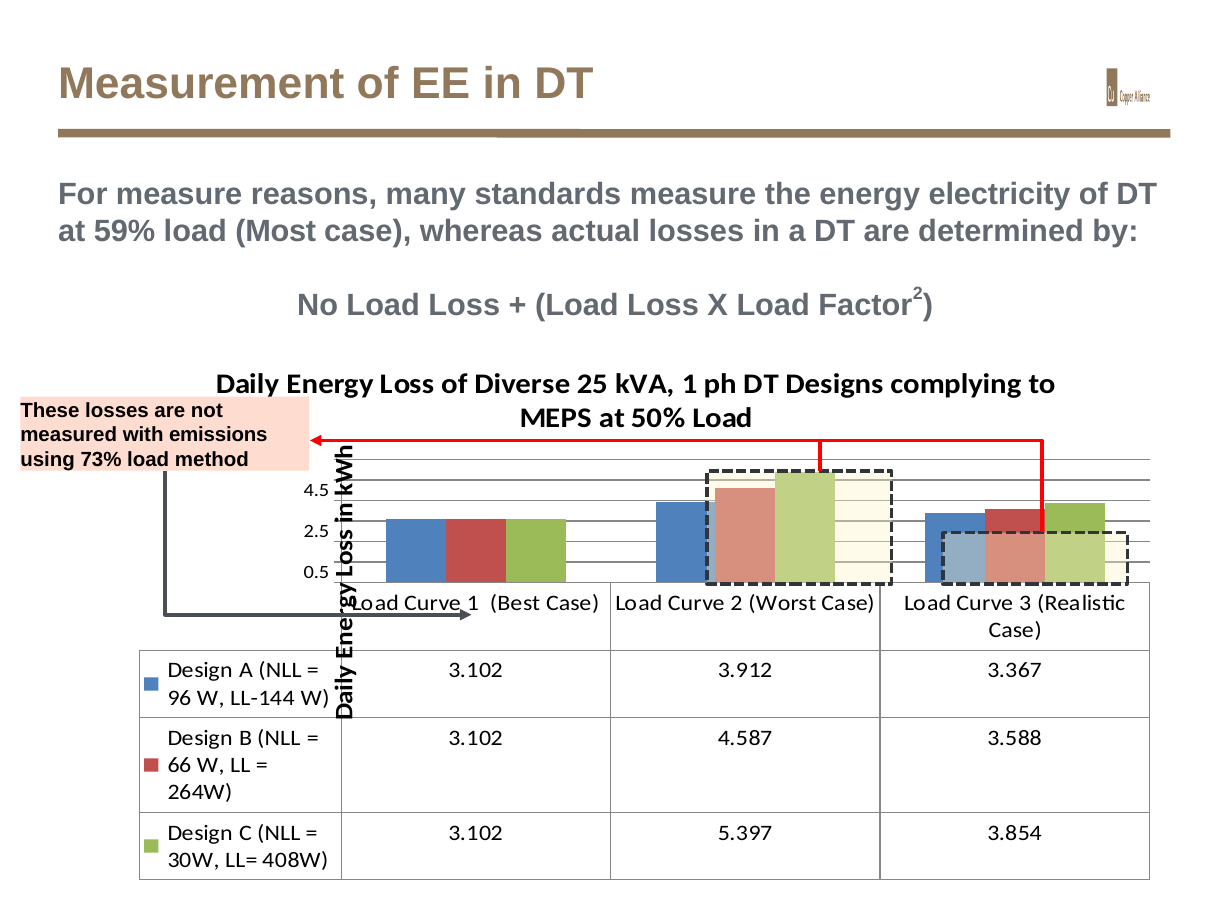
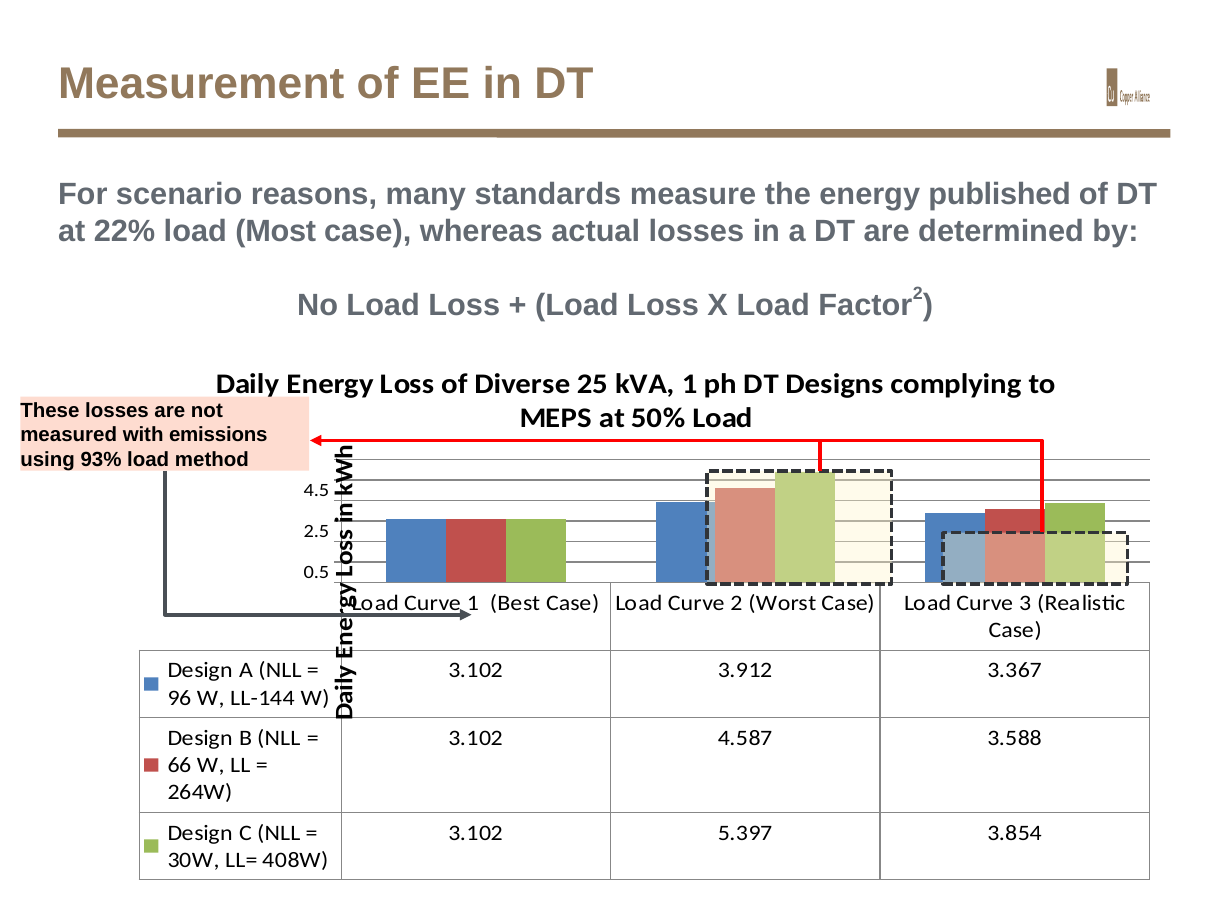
For measure: measure -> scenario
electricity: electricity -> published
59%: 59% -> 22%
73%: 73% -> 93%
